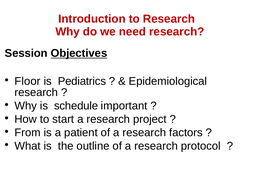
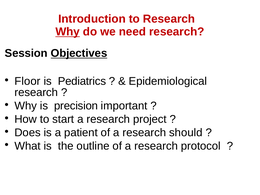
Why at (68, 32) underline: none -> present
schedule: schedule -> precision
From: From -> Does
factors: factors -> should
